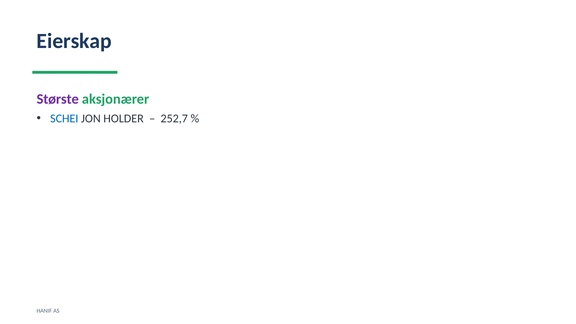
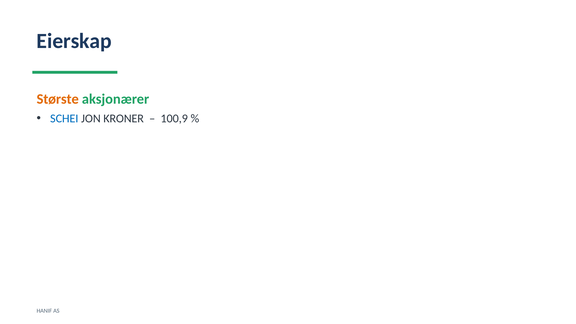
Største colour: purple -> orange
HOLDER: HOLDER -> KRONER
252,7: 252,7 -> 100,9
